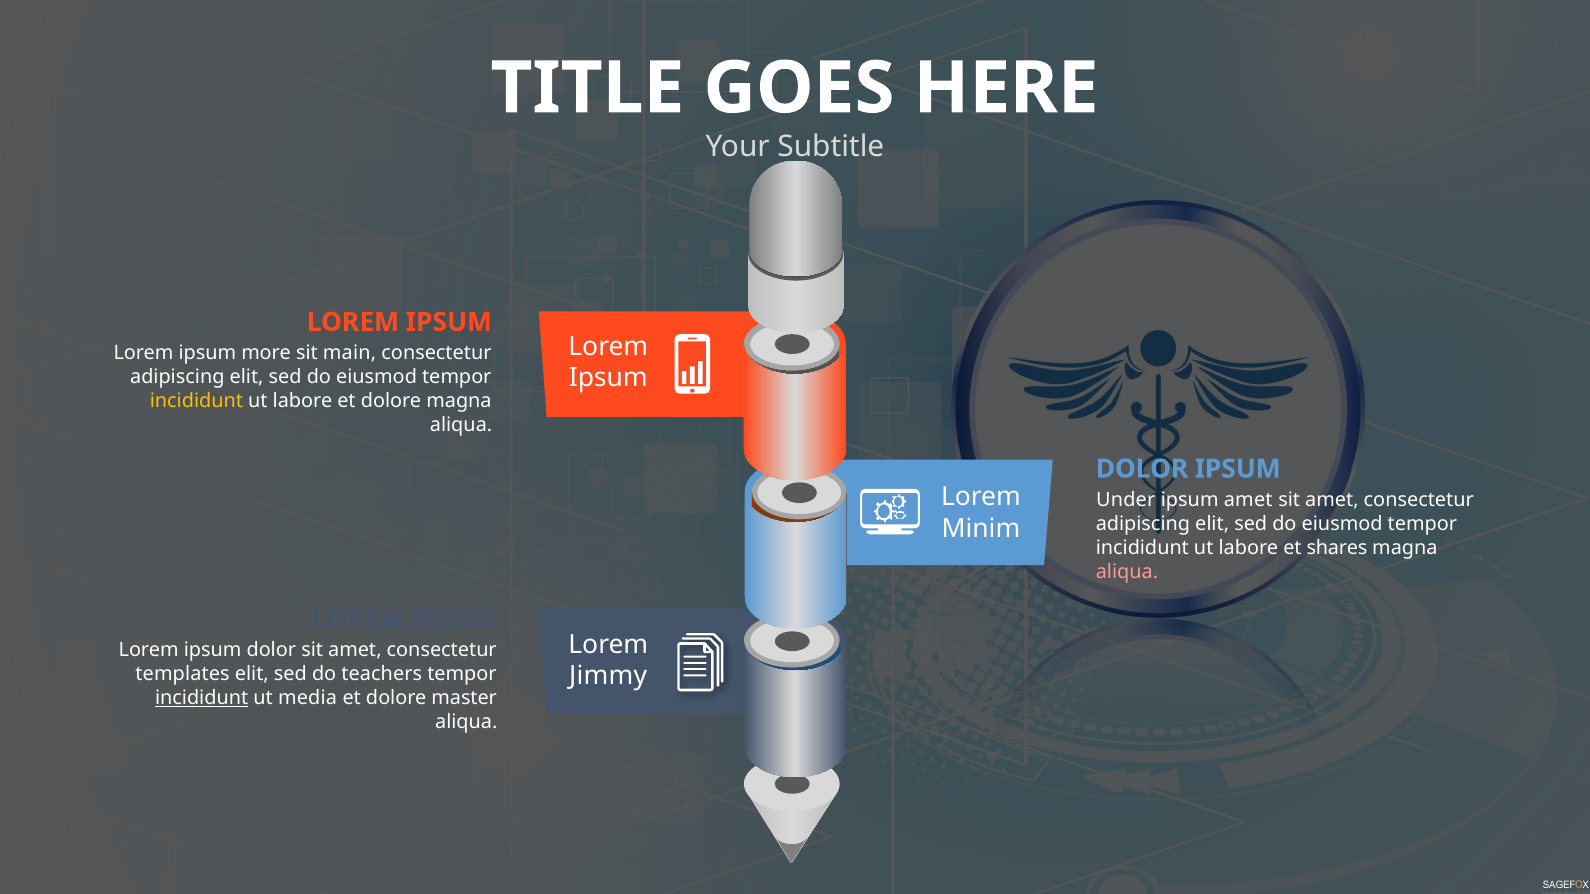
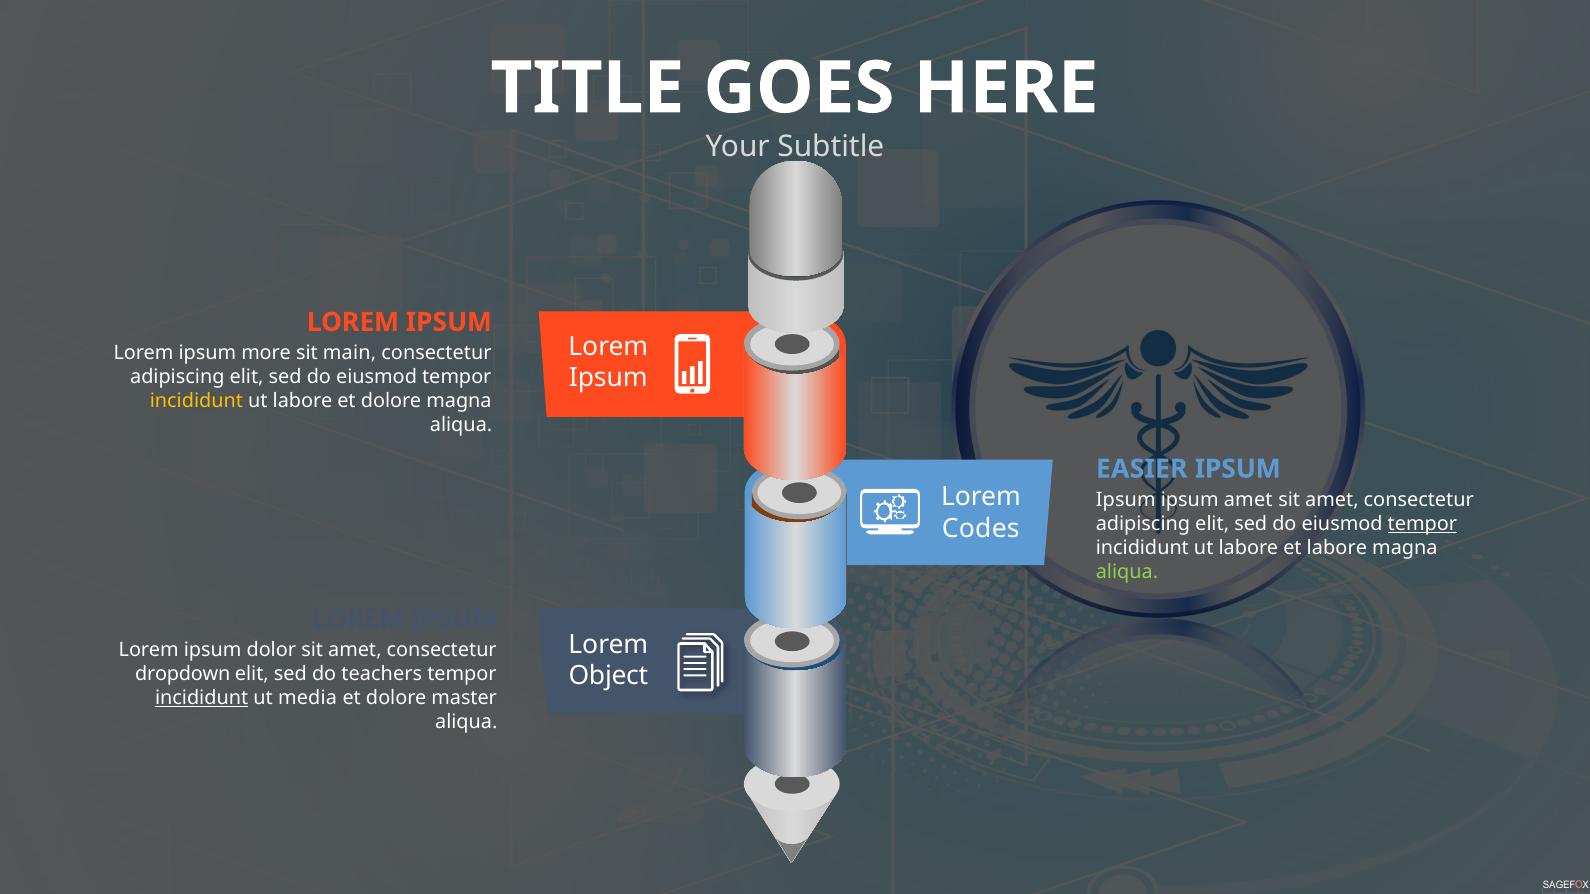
DOLOR at (1142, 469): DOLOR -> EASIER
Under at (1126, 500): Under -> Ipsum
tempor at (1422, 524) underline: none -> present
Minim: Minim -> Codes
et shares: shares -> labore
aliqua at (1127, 572) colour: pink -> light green
templates: templates -> dropdown
Jimmy: Jimmy -> Object
